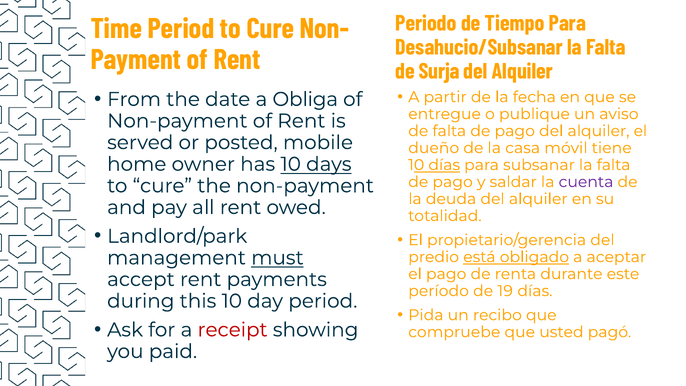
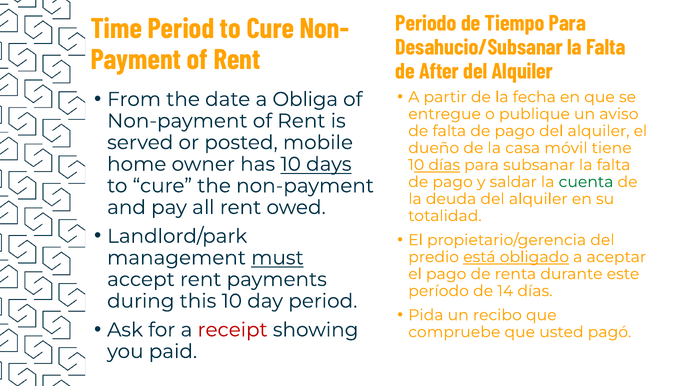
Surja: Surja -> After
cuenta colour: purple -> green
19: 19 -> 14
